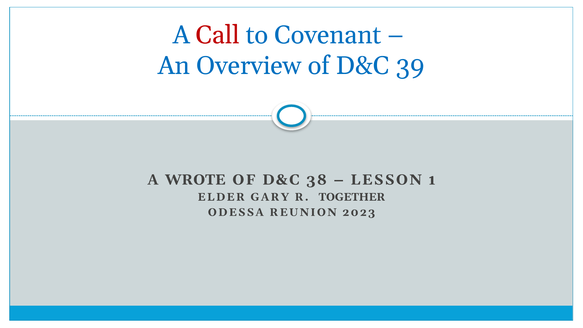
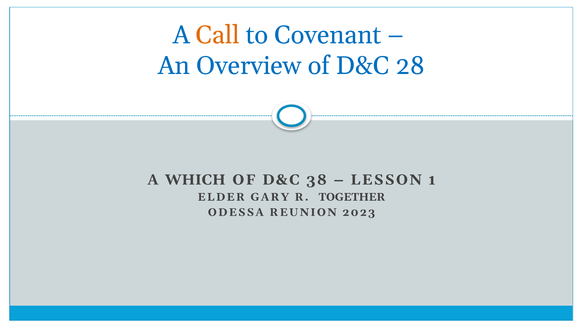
Call colour: red -> orange
39: 39 -> 28
WROTE: WROTE -> WHICH
